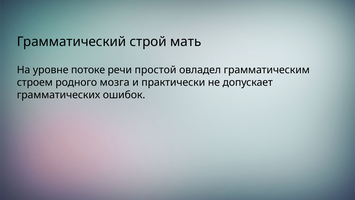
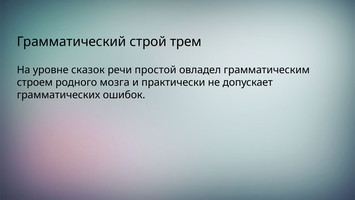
мать: мать -> трем
потоке: потоке -> сказок
